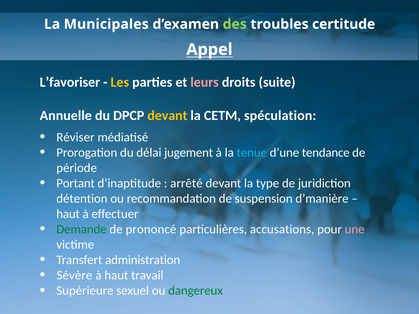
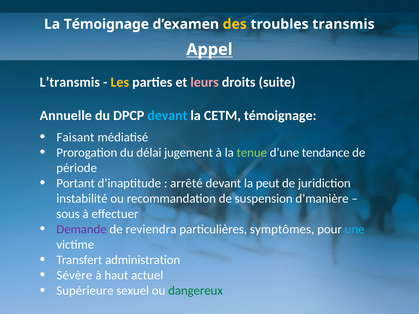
La Municipales: Municipales -> Témoignage
des colour: light green -> yellow
certitude: certitude -> transmis
L’favoriser: L’favoriser -> L’transmis
devant at (167, 116) colour: yellow -> light blue
CETM spéculation: spéculation -> témoignage
Réviser: Réviser -> Faisant
tenue colour: light blue -> light green
type: type -> peut
détention: détention -> instabilité
haut at (68, 214): haut -> sous
Demande colour: green -> purple
prononcé: prononcé -> reviendra
accusations: accusations -> symptômes
une colour: pink -> light blue
travail: travail -> actuel
